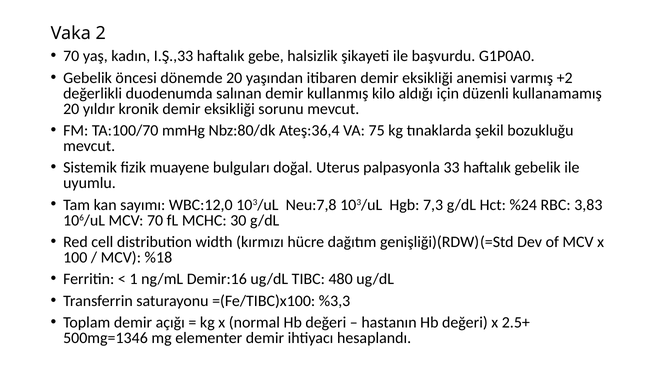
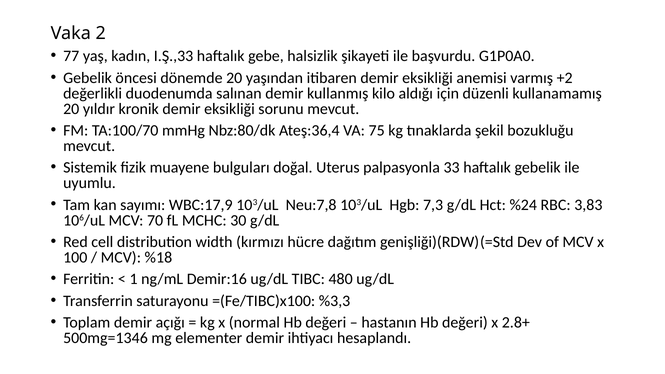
70 at (71, 56): 70 -> 77
WBC:12,0: WBC:12,0 -> WBC:17,9
2.5+: 2.5+ -> 2.8+
